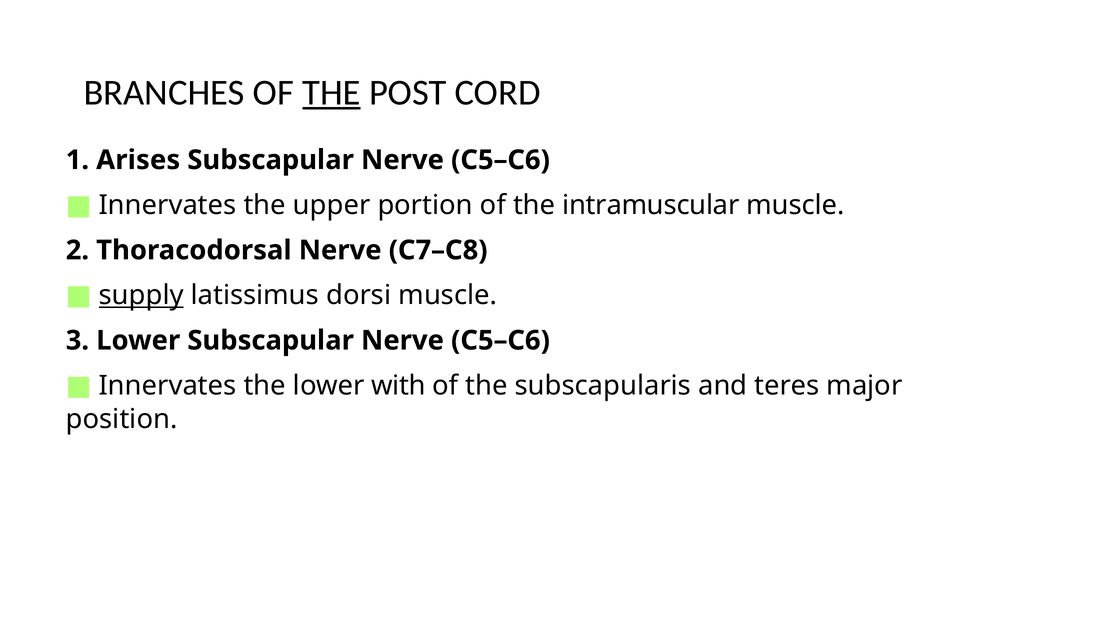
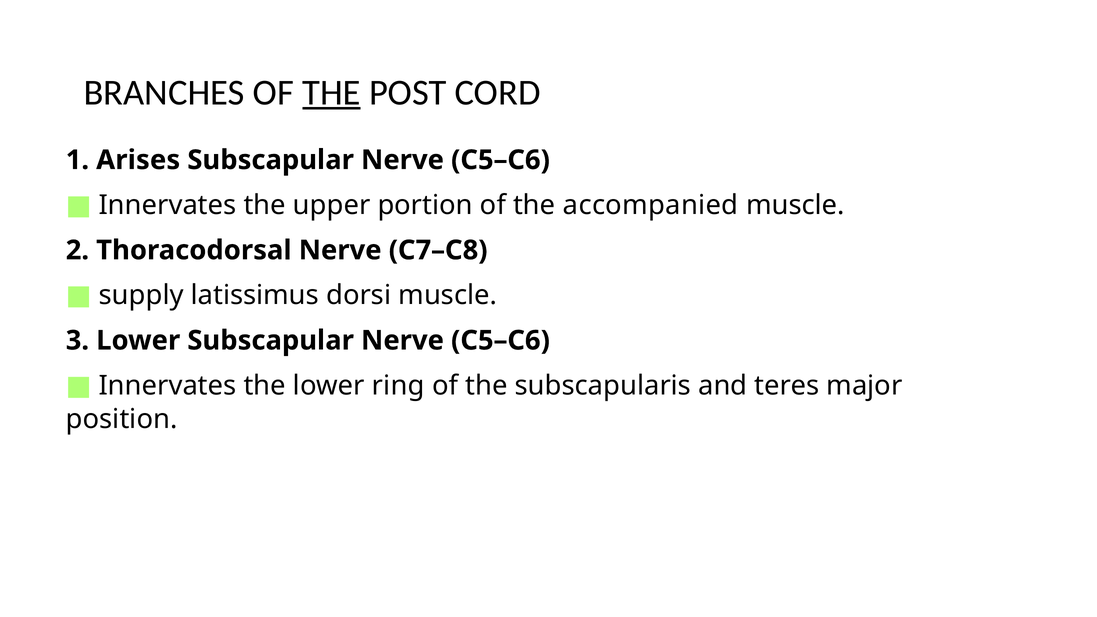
intramuscular: intramuscular -> accompanied
supply underline: present -> none
with: with -> ring
